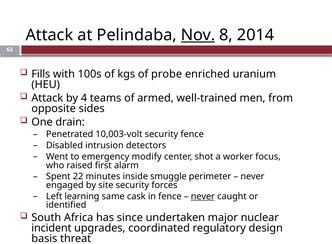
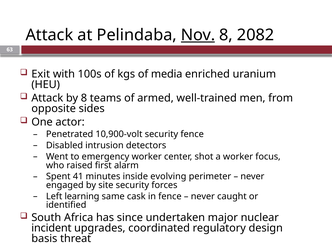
2014: 2014 -> 2082
Fills: Fills -> Exit
probe: probe -> media
by 4: 4 -> 8
drain: drain -> actor
10,003-volt: 10,003-volt -> 10,900-volt
emergency modify: modify -> worker
22: 22 -> 41
smuggle: smuggle -> evolving
never at (203, 196) underline: present -> none
